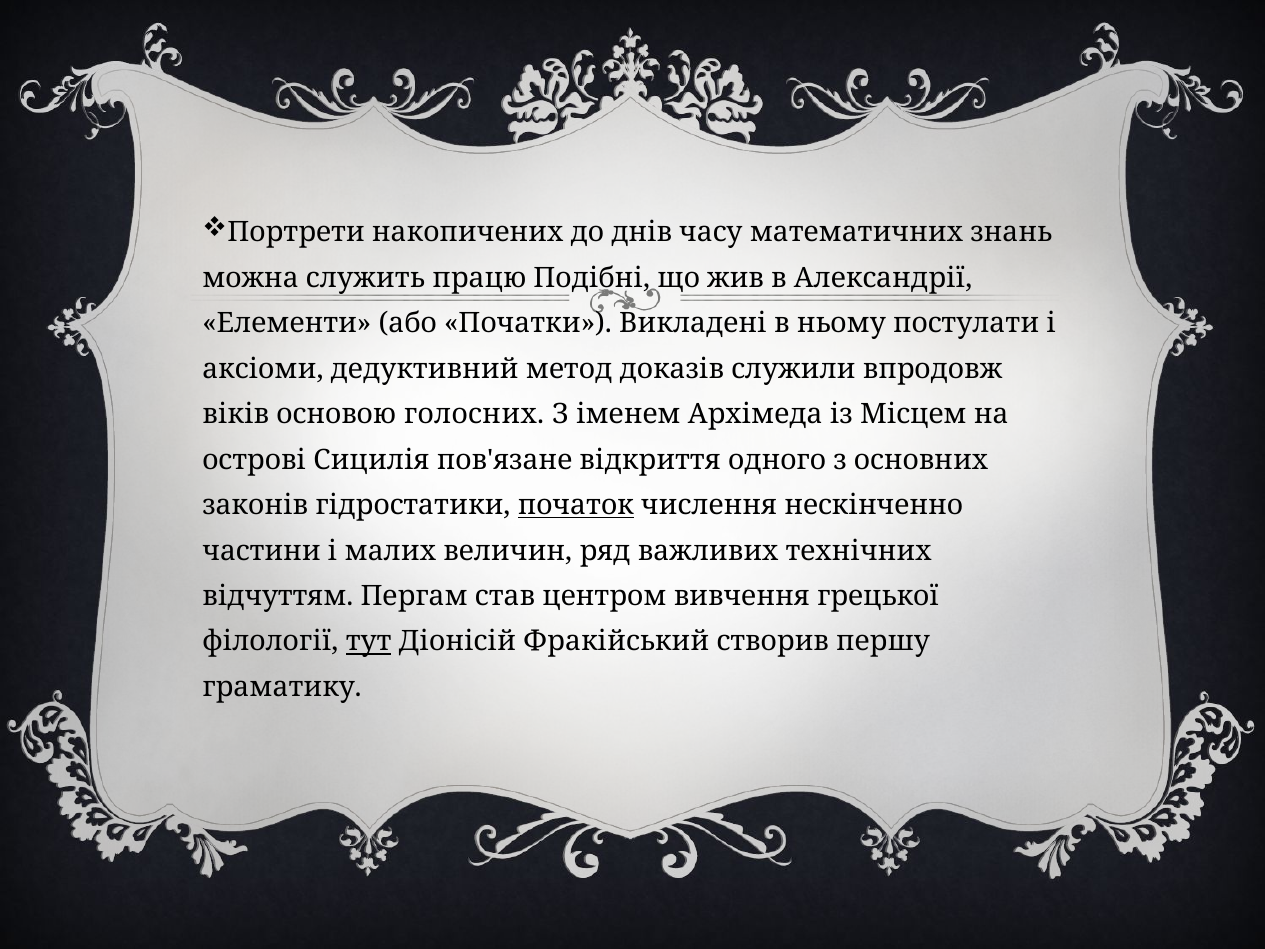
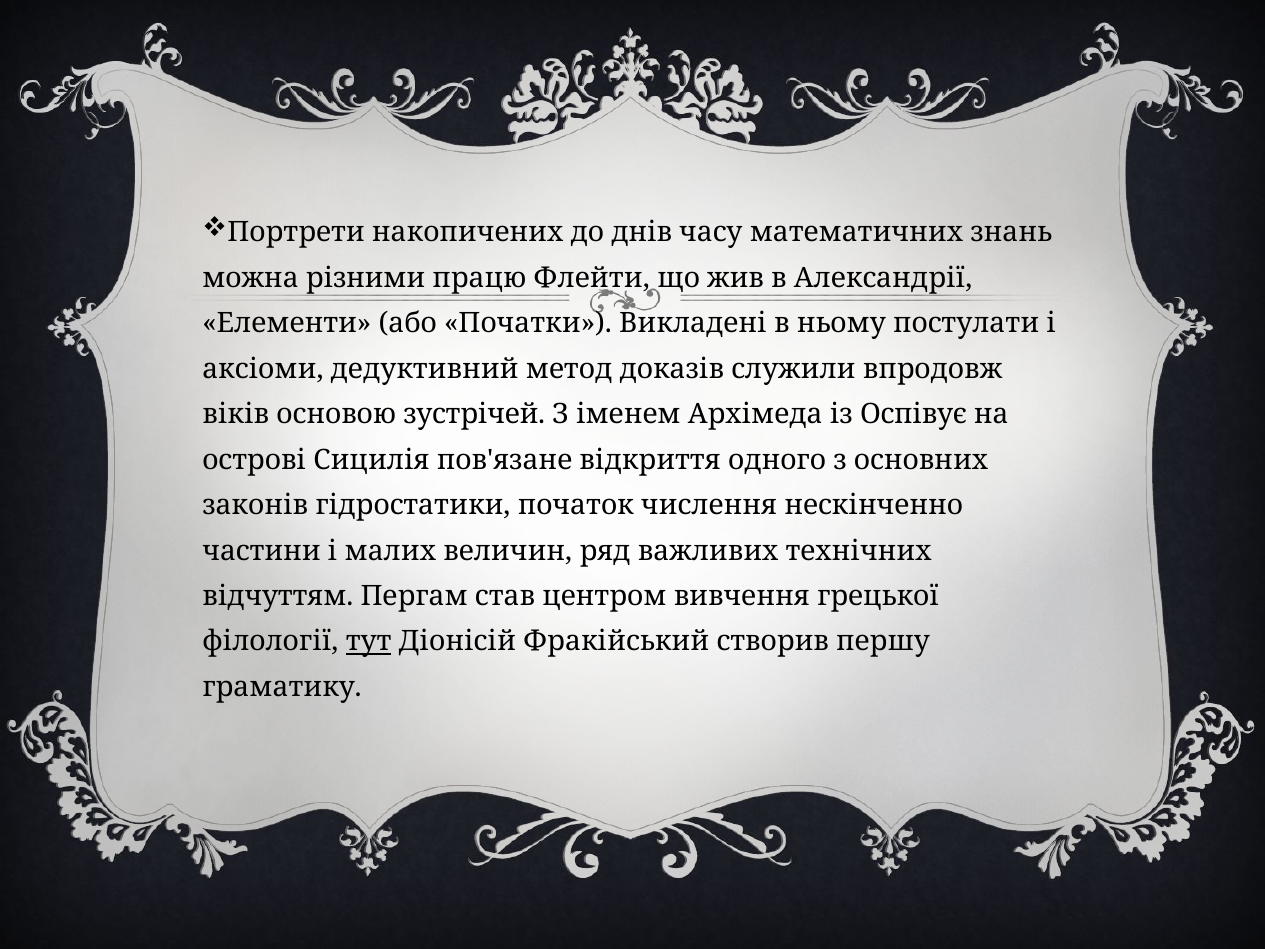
служить: служить -> різними
Подібні: Подібні -> Флейти
голосних: голосних -> зустрічей
Місцем: Місцем -> Оспівує
початок underline: present -> none
